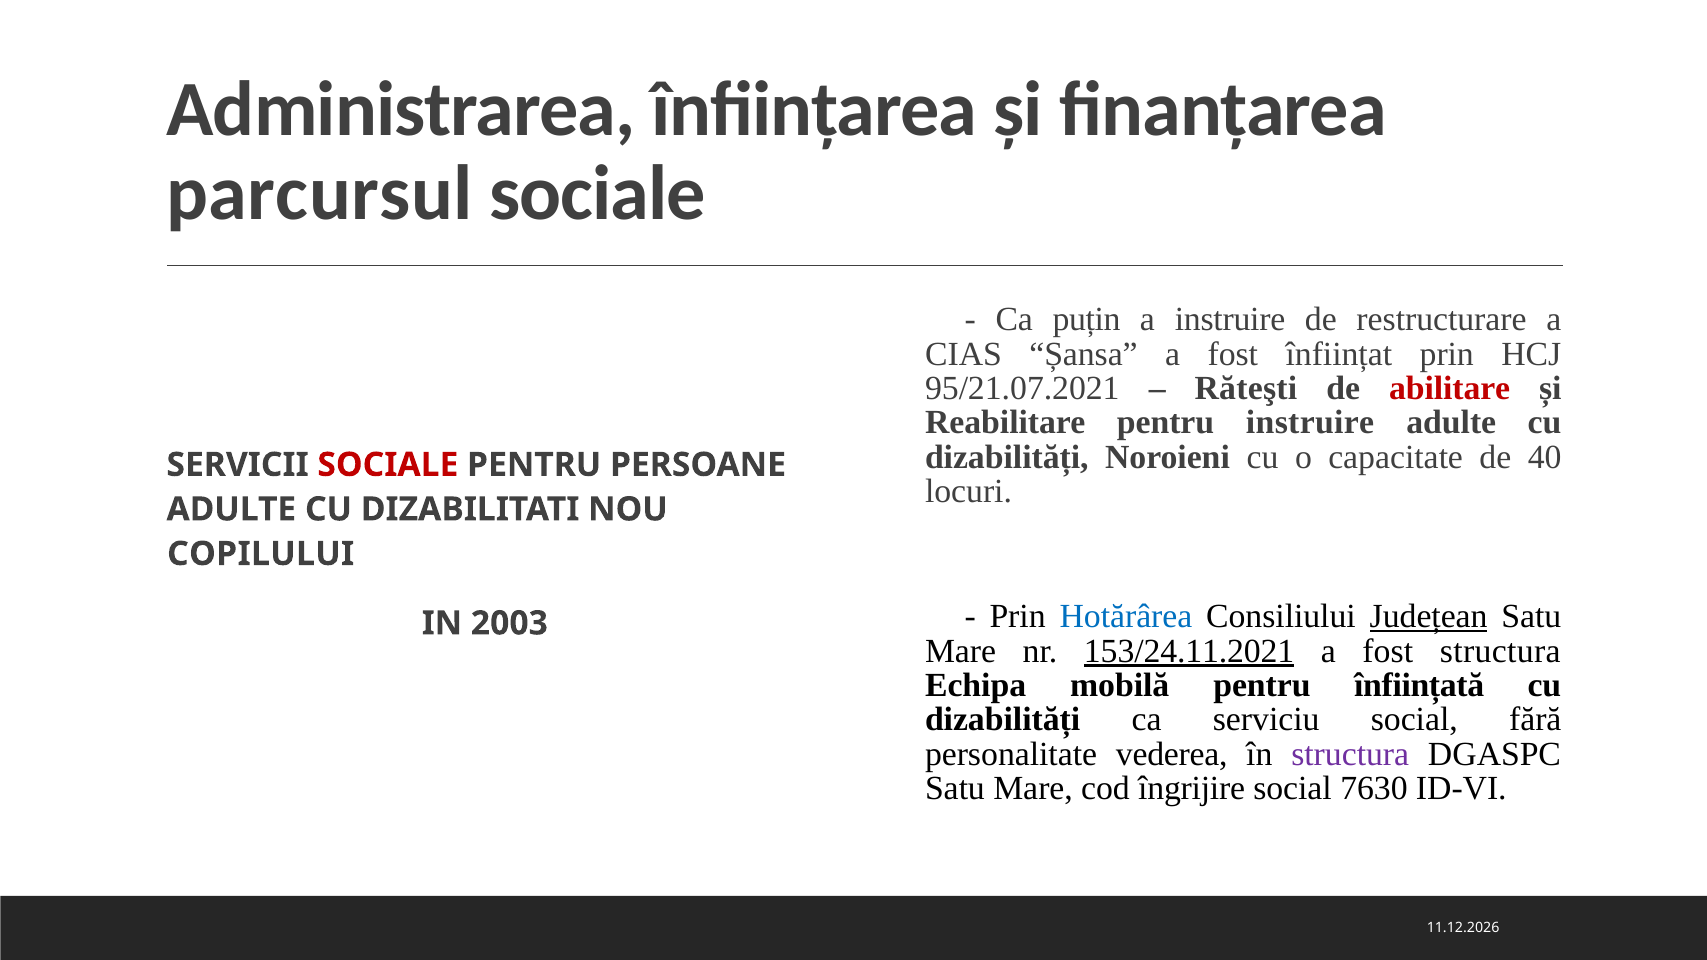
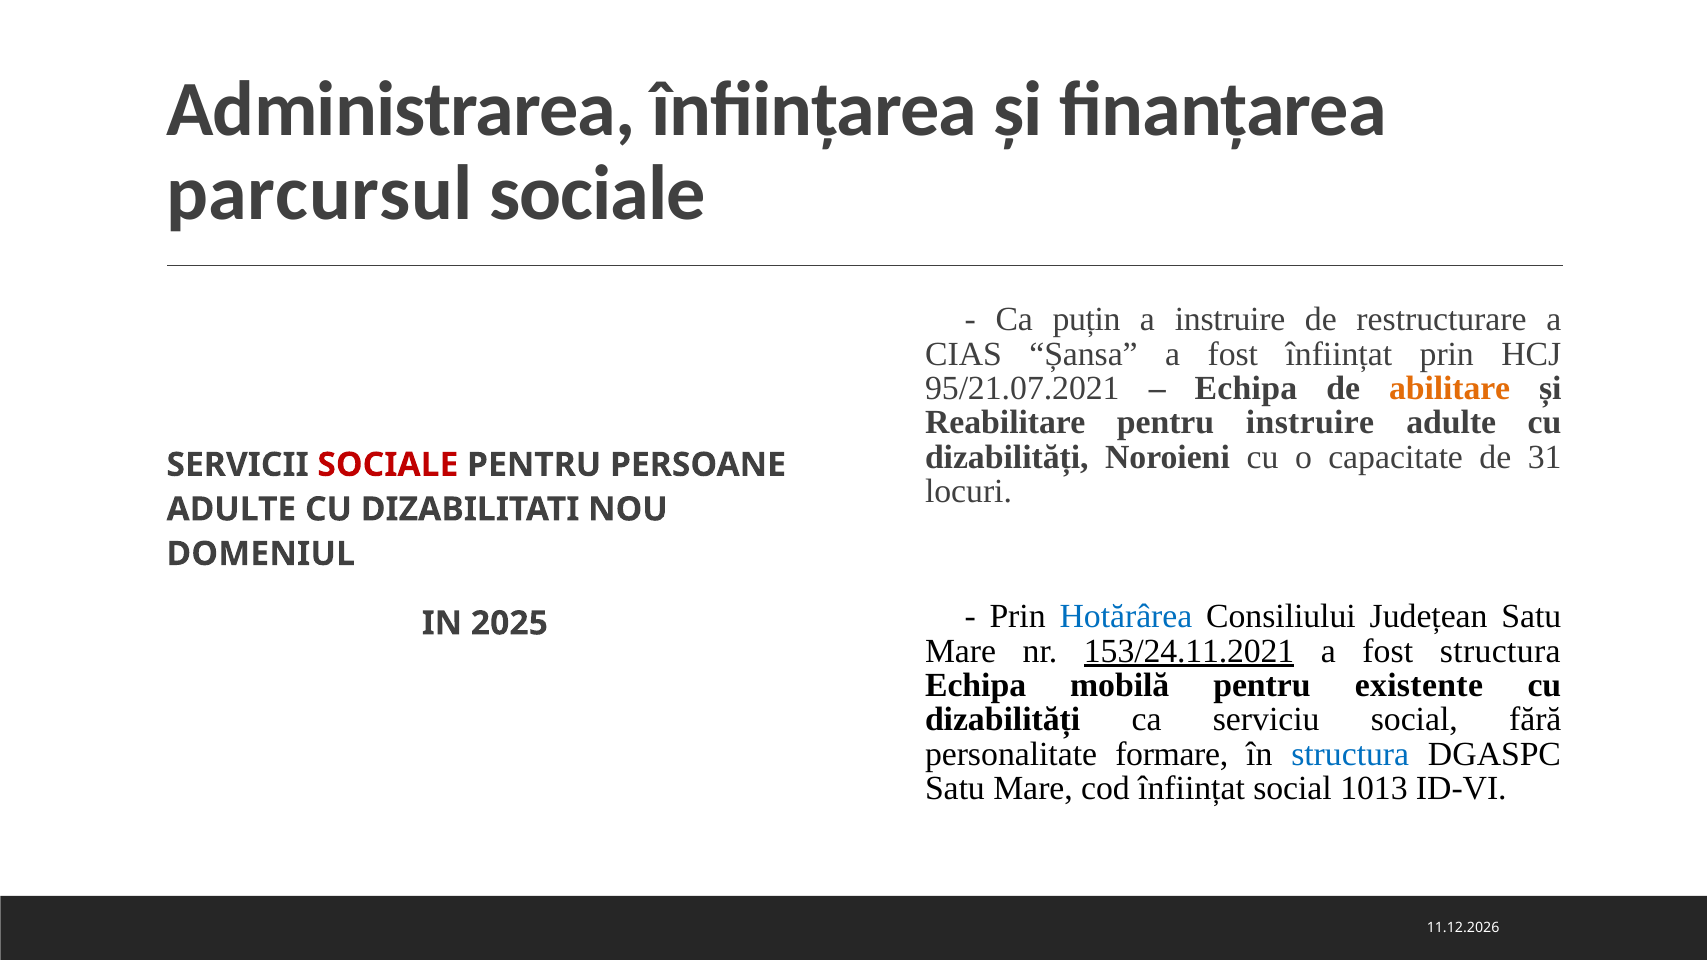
Răteşti at (1246, 388): Răteşti -> Echipa
abilitare colour: red -> orange
40: 40 -> 31
COPILULUI: COPILULUI -> DOMENIUL
Județean underline: present -> none
2003: 2003 -> 2025
înființată: înființată -> existente
vederea: vederea -> formare
structura at (1350, 754) colour: purple -> blue
cod îngrijire: îngrijire -> înființat
7630: 7630 -> 1013
